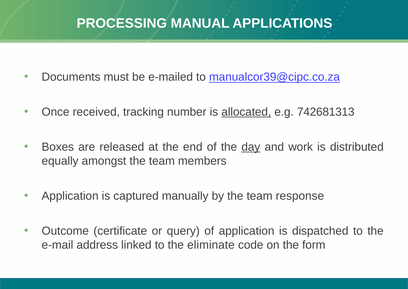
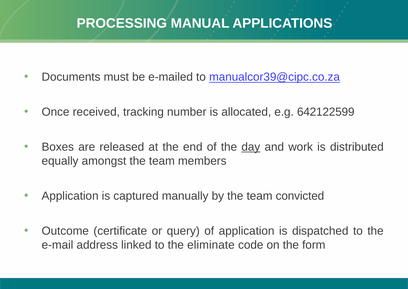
allocated underline: present -> none
742681313: 742681313 -> 642122599
response: response -> convicted
